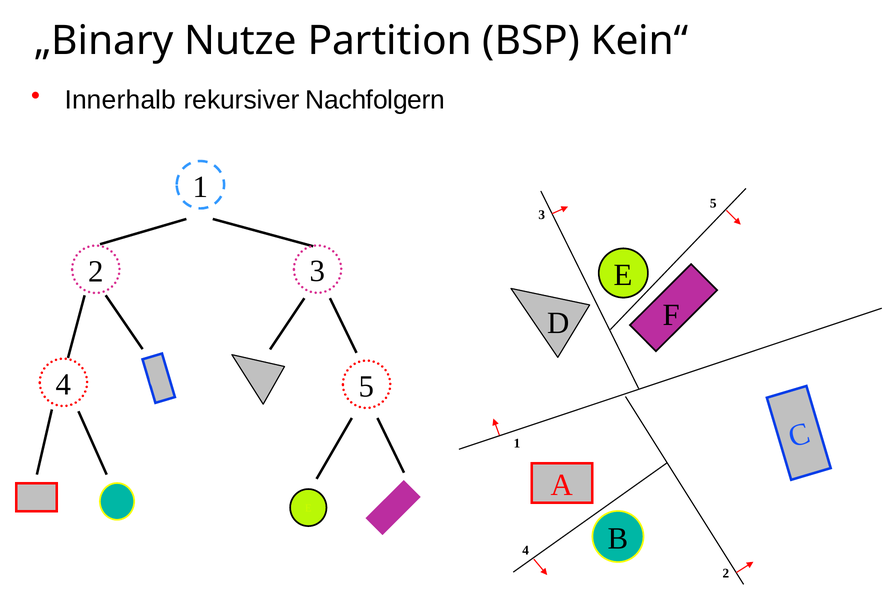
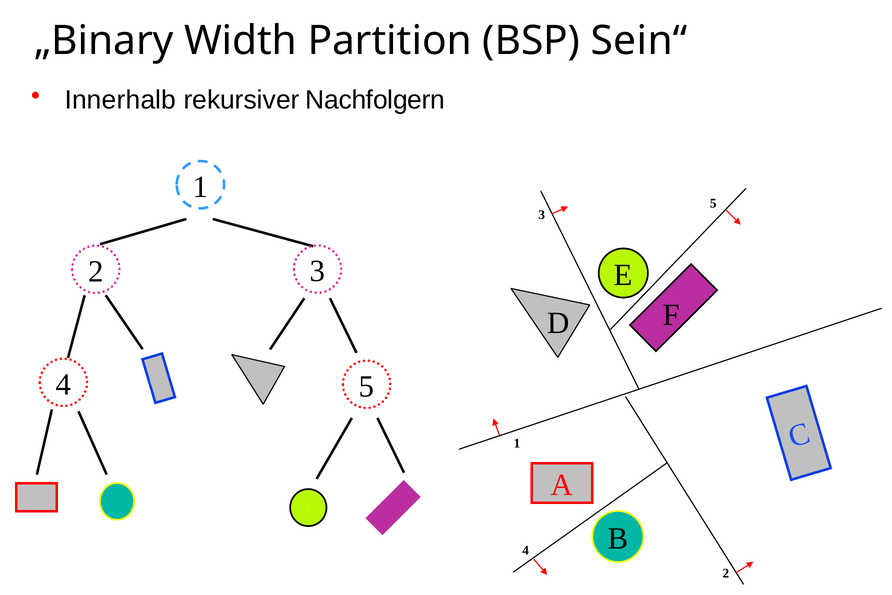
Nutze: Nutze -> Width
Kein“: Kein“ -> Sein“
